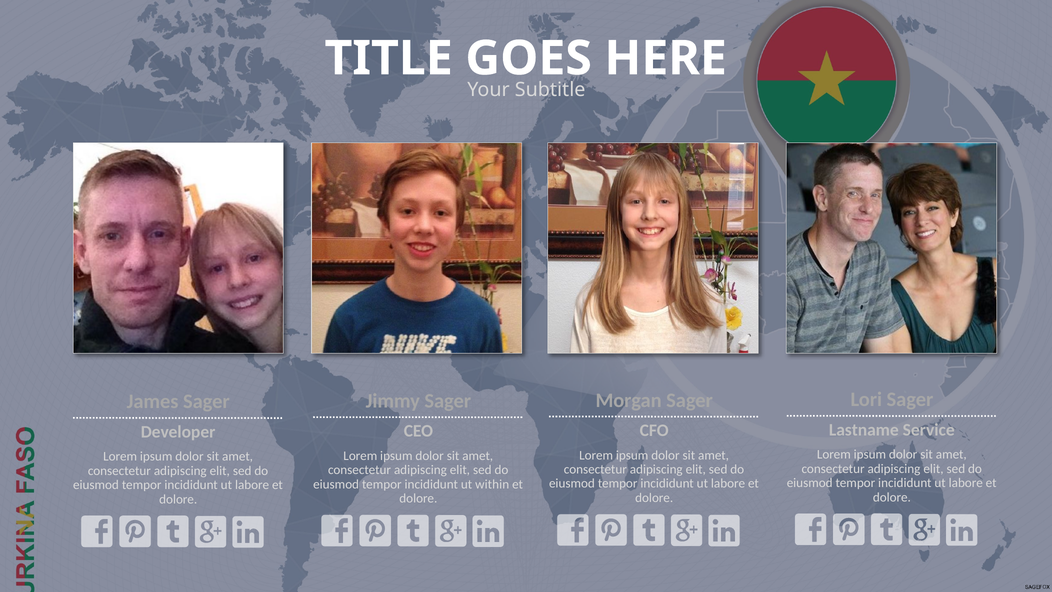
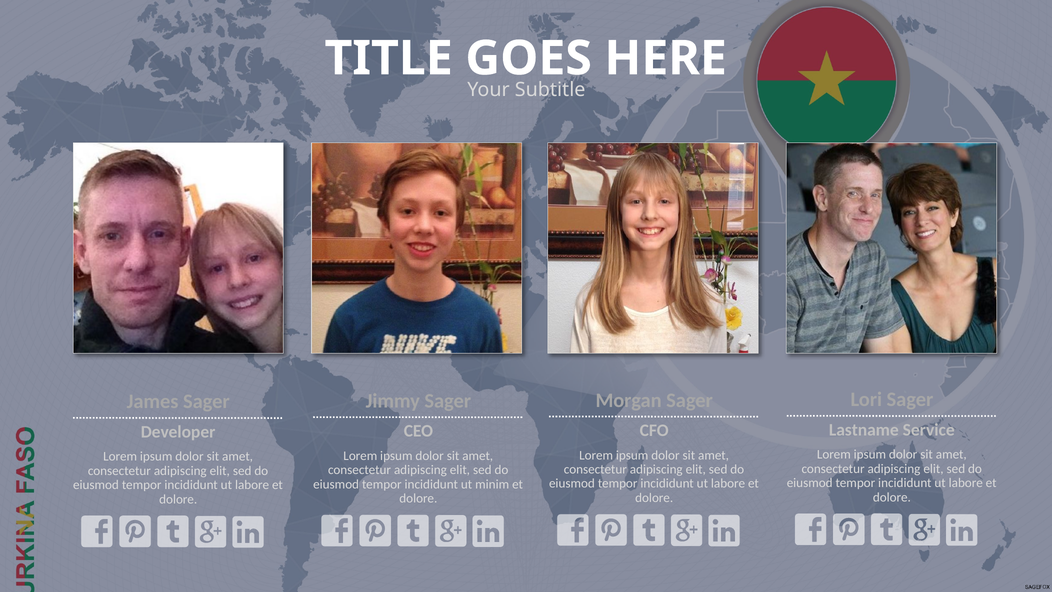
within: within -> minim
